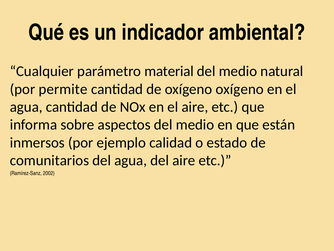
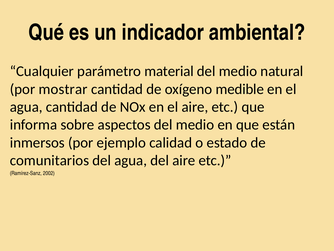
permite: permite -> mostrar
oxígeno oxígeno: oxígeno -> medible
